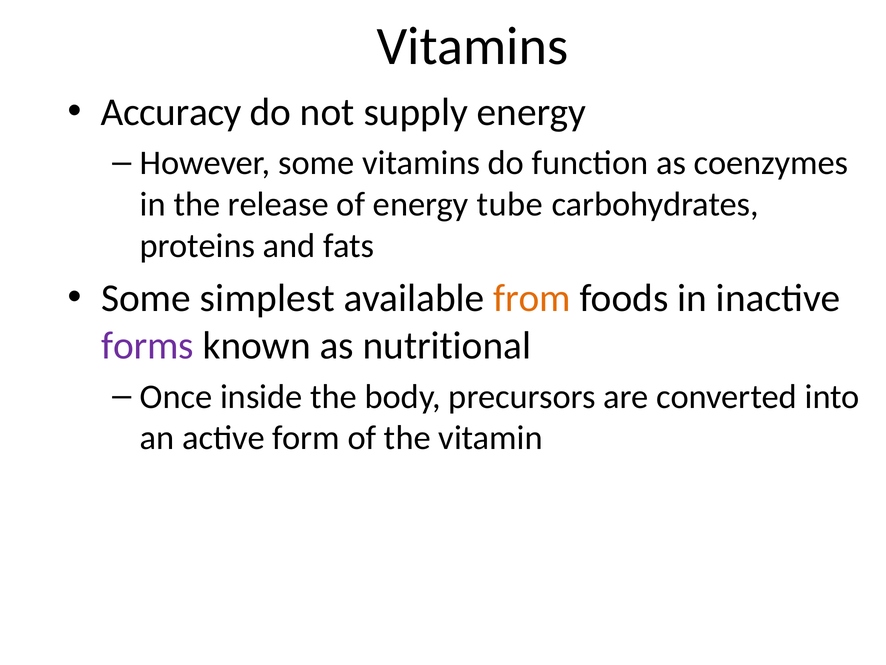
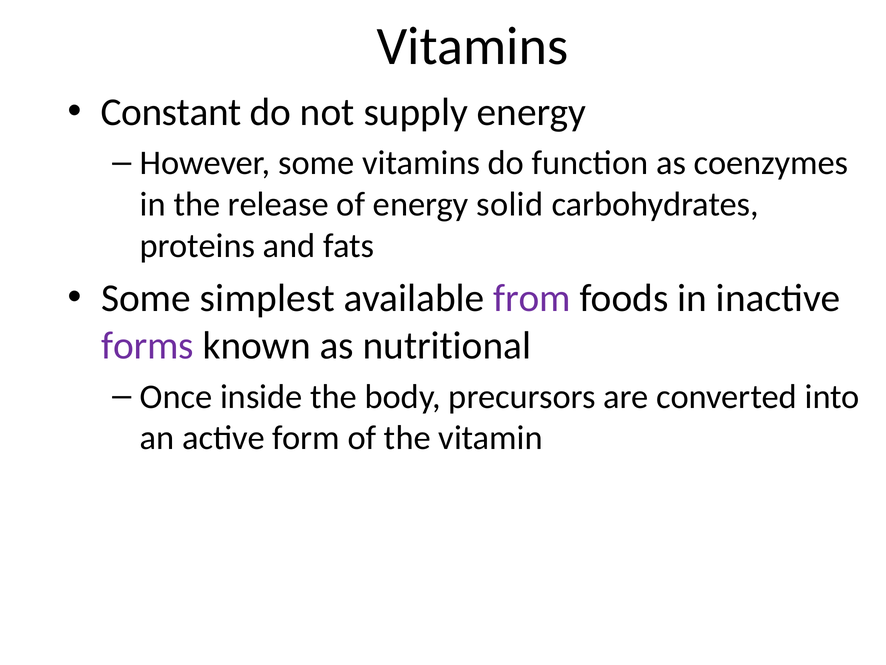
Accuracy: Accuracy -> Constant
tube: tube -> solid
from colour: orange -> purple
